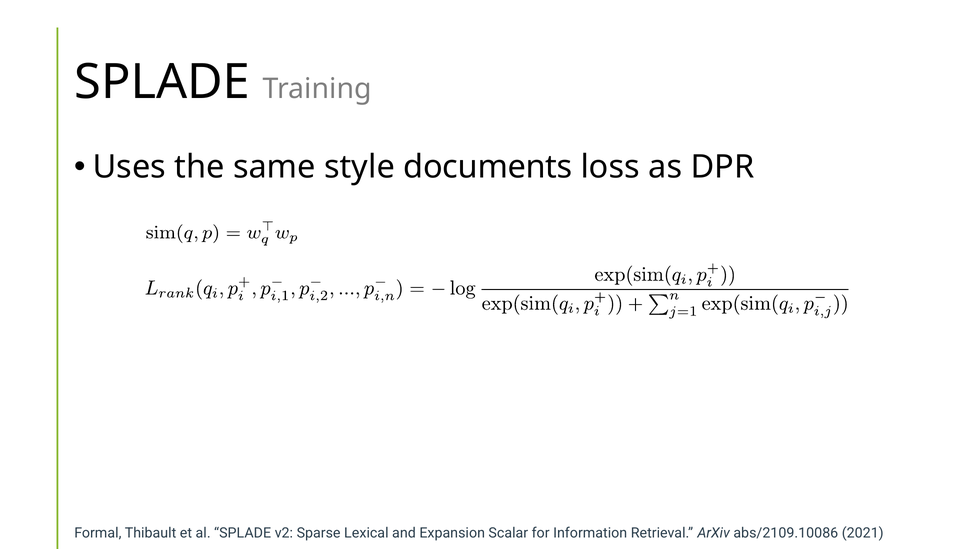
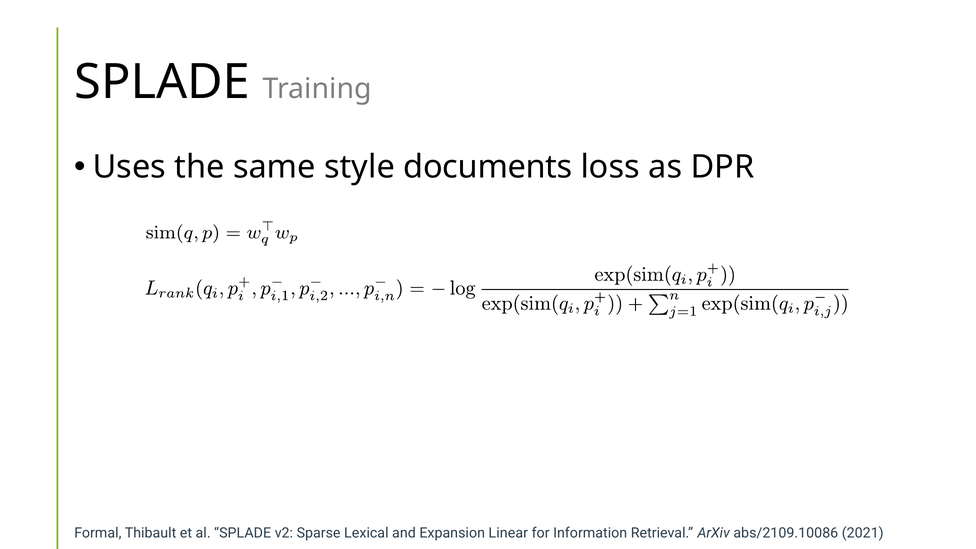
Scalar: Scalar -> Linear
